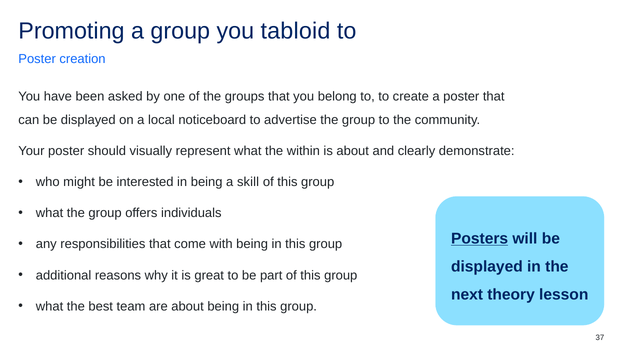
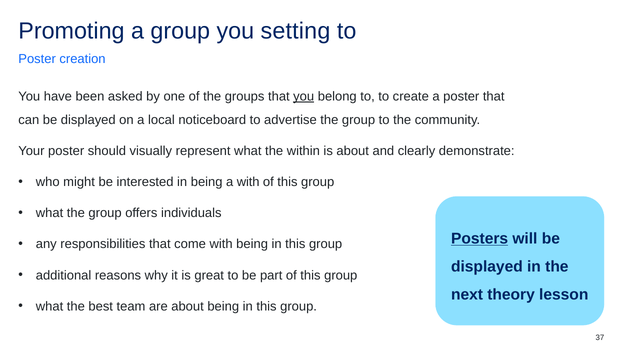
tabloid: tabloid -> setting
you at (304, 96) underline: none -> present
a skill: skill -> with
